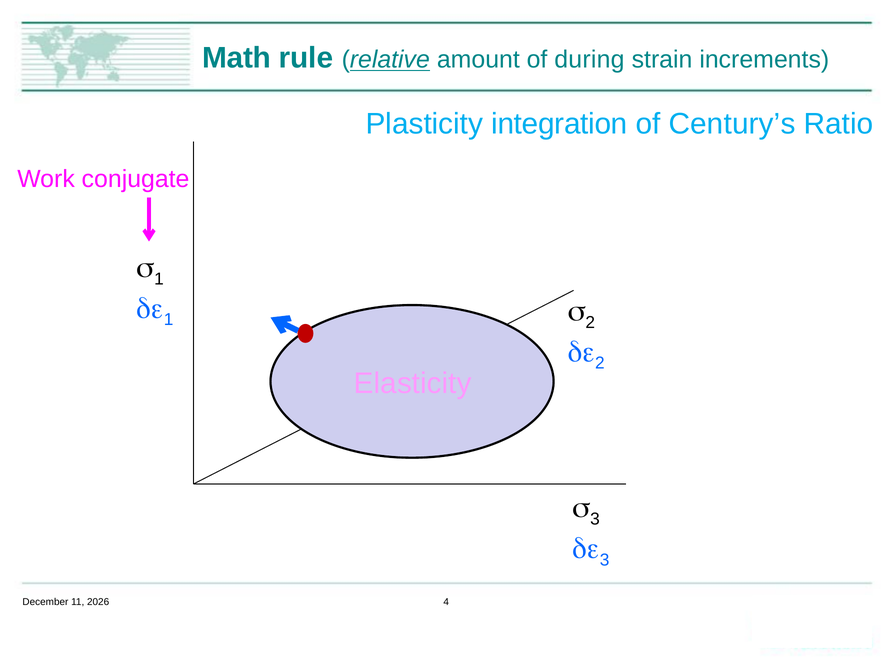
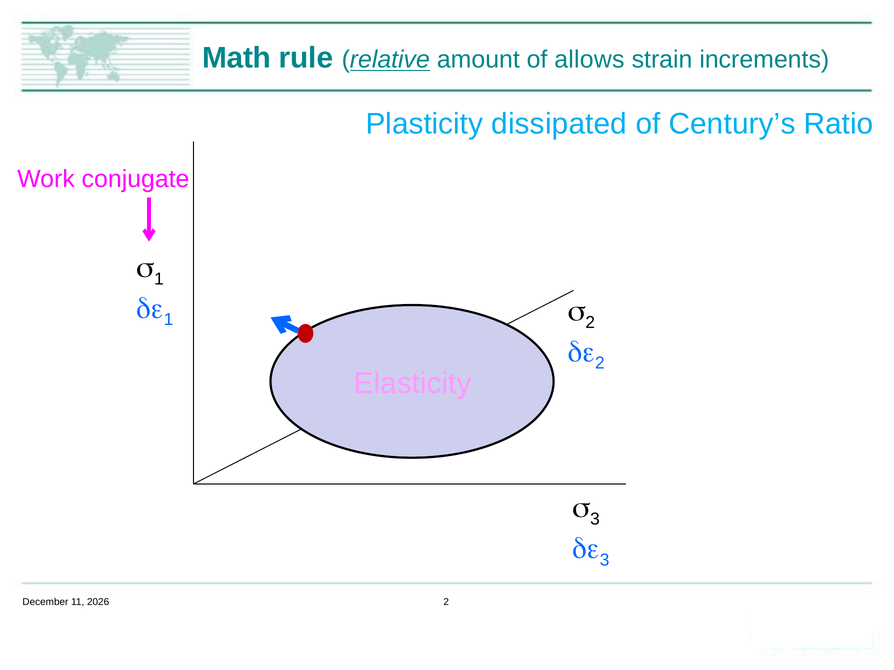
during: during -> allows
integration: integration -> dissipated
4 at (446, 602): 4 -> 2
